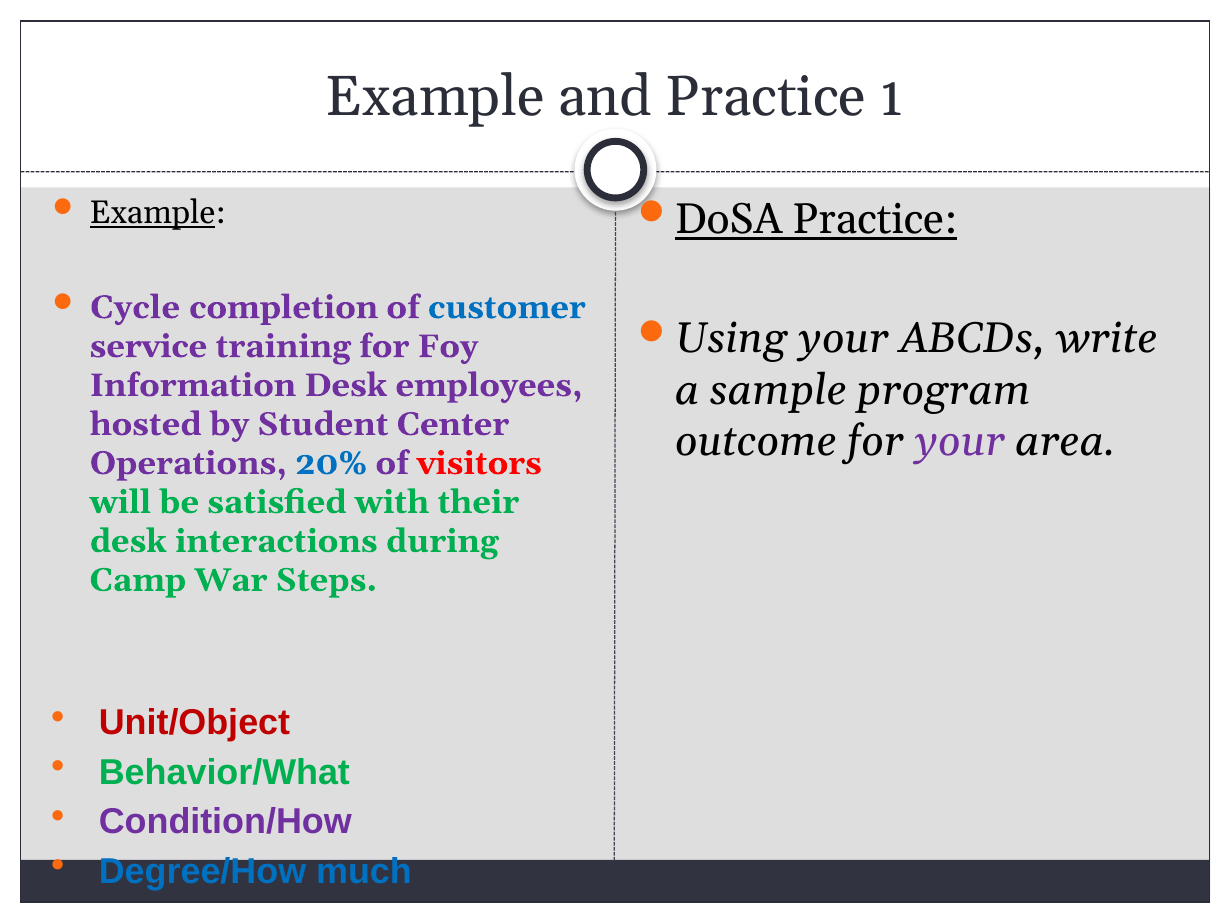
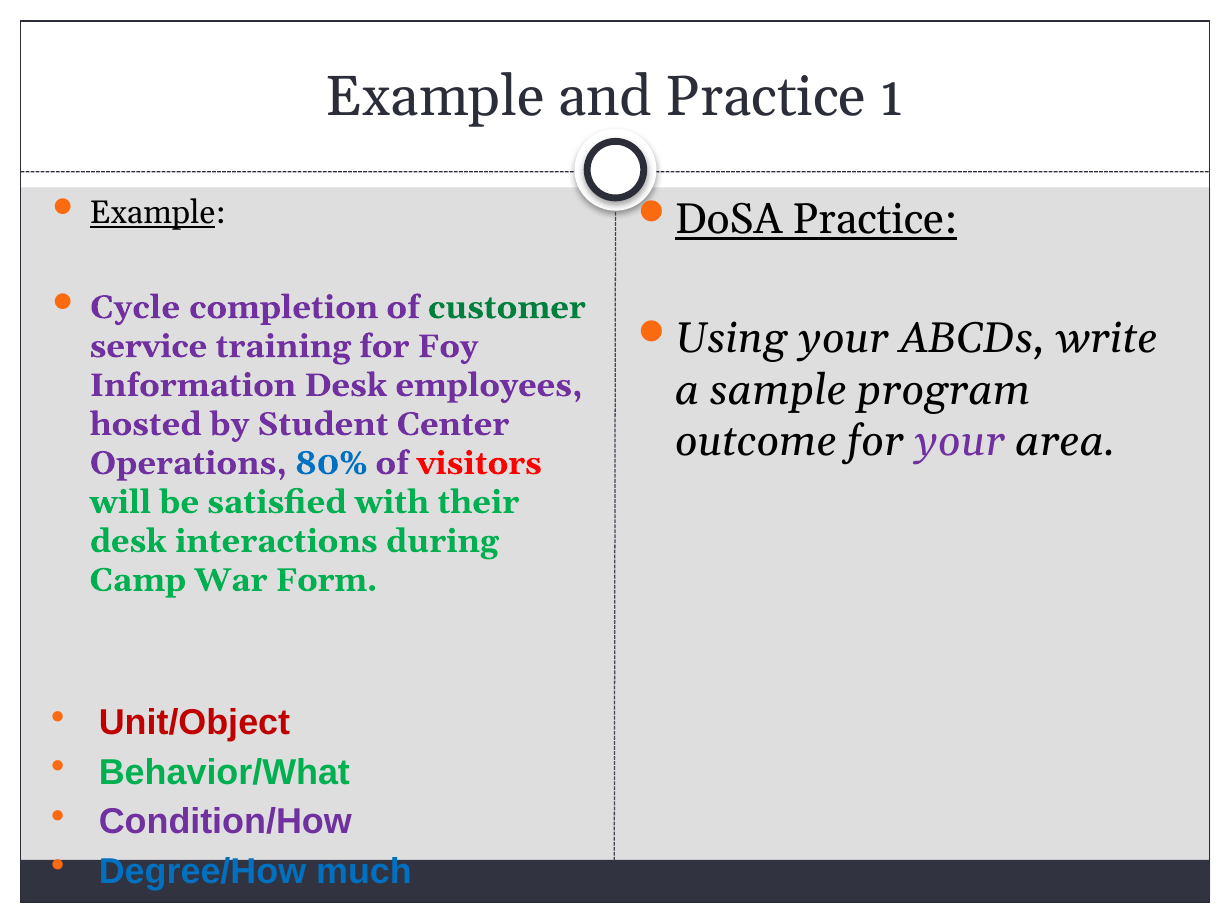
customer colour: blue -> green
20%: 20% -> 80%
Steps: Steps -> Form
